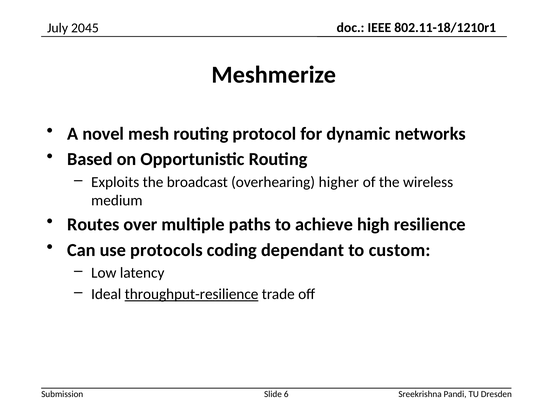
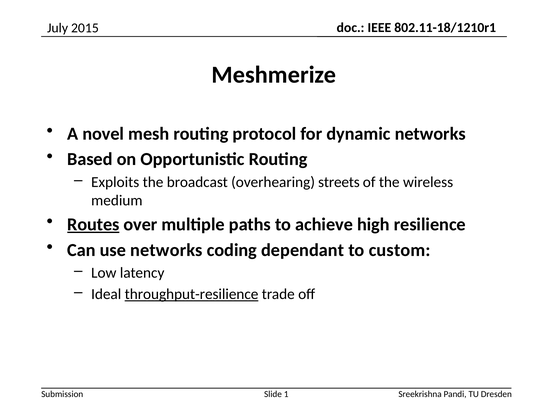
2045: 2045 -> 2015
higher: higher -> streets
Routes underline: none -> present
use protocols: protocols -> networks
6: 6 -> 1
